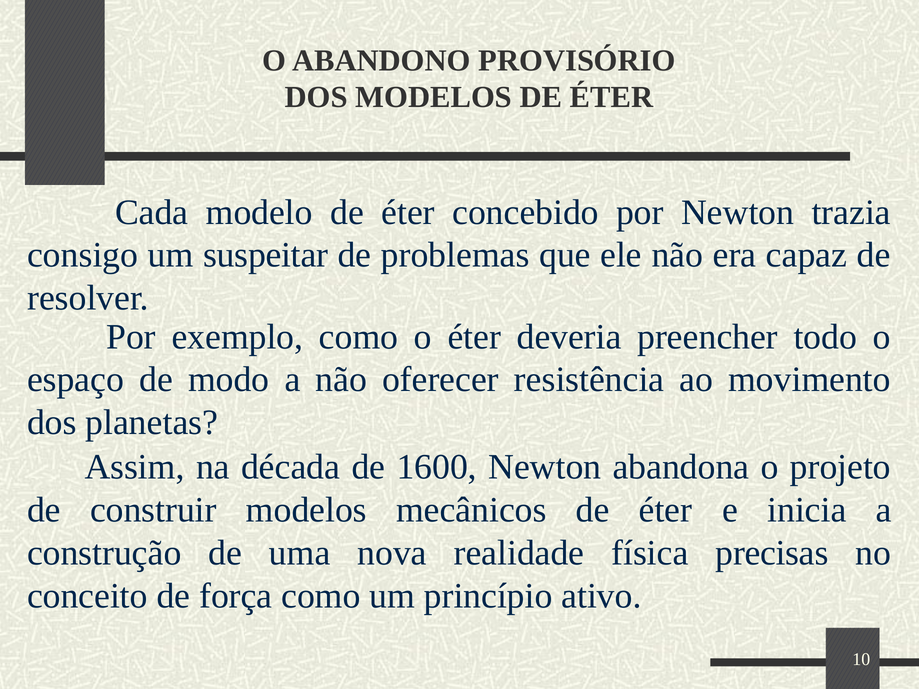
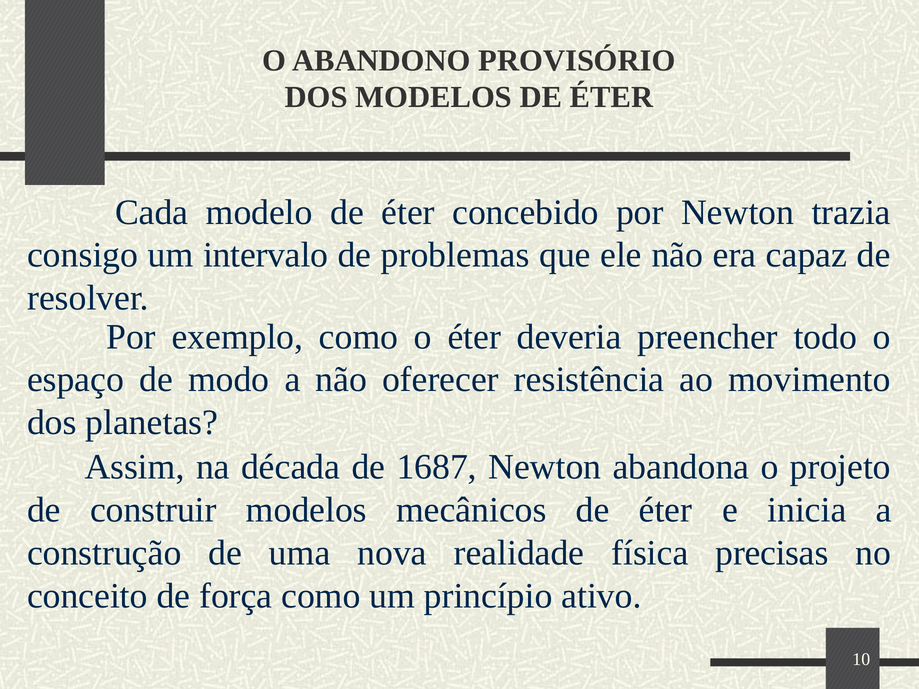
suspeitar: suspeitar -> intervalo
1600: 1600 -> 1687
